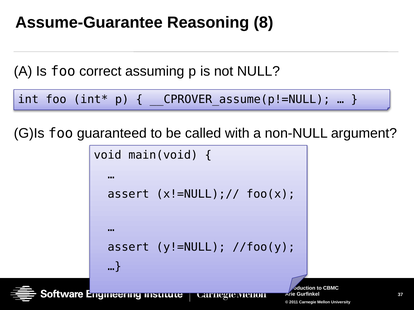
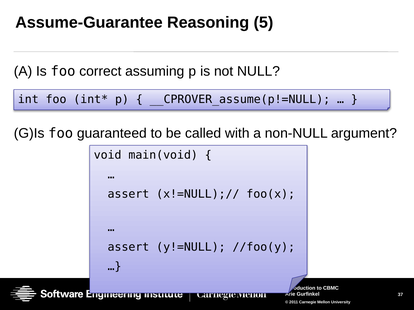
8: 8 -> 5
